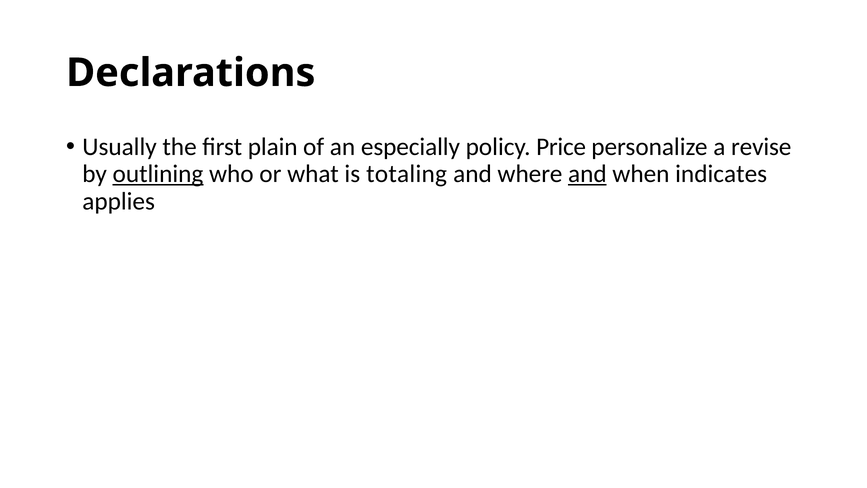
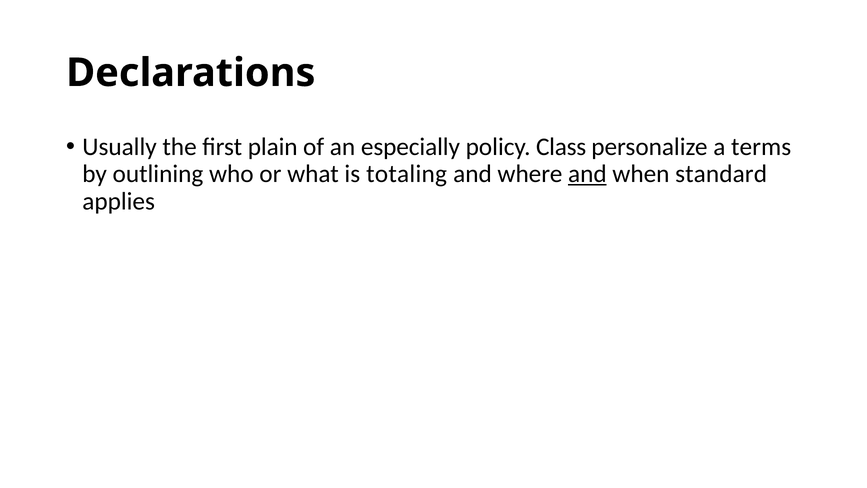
Price: Price -> Class
revise: revise -> terms
outlining underline: present -> none
indicates: indicates -> standard
